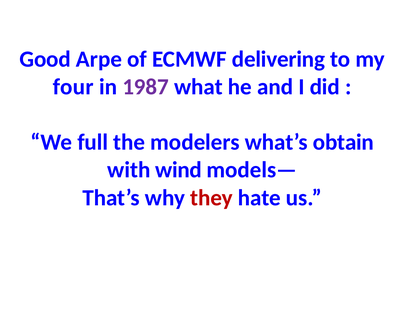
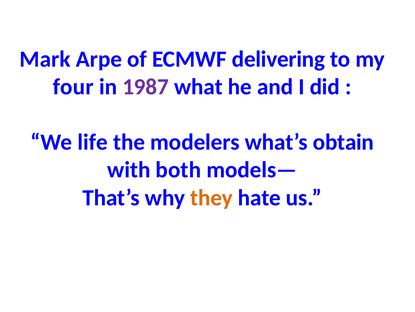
Good: Good -> Mark
full: full -> life
wind: wind -> both
they colour: red -> orange
